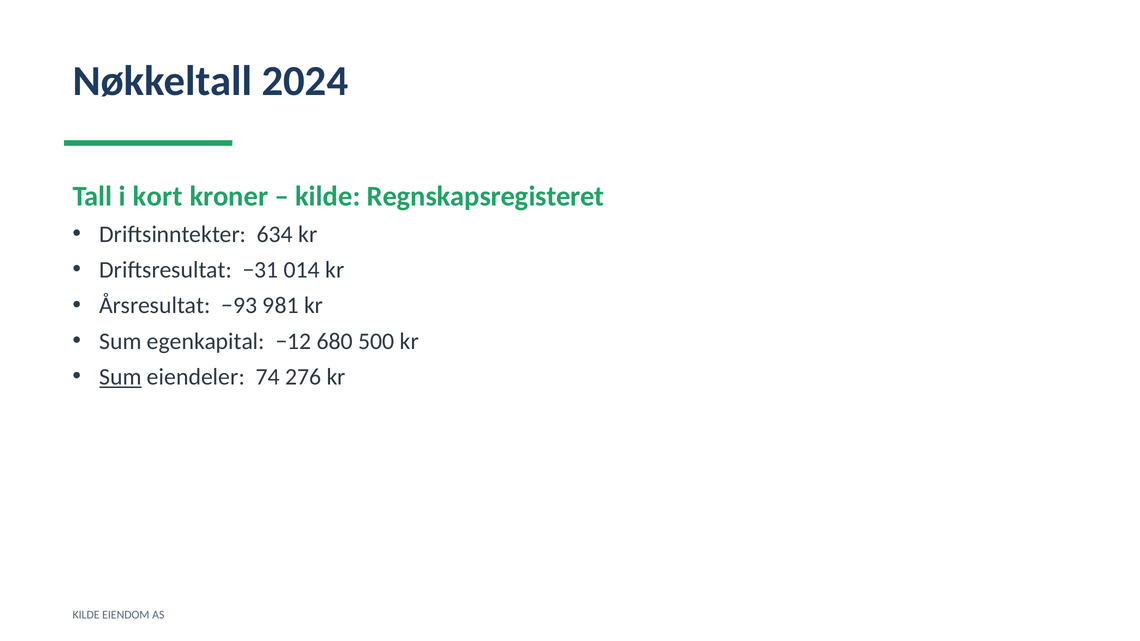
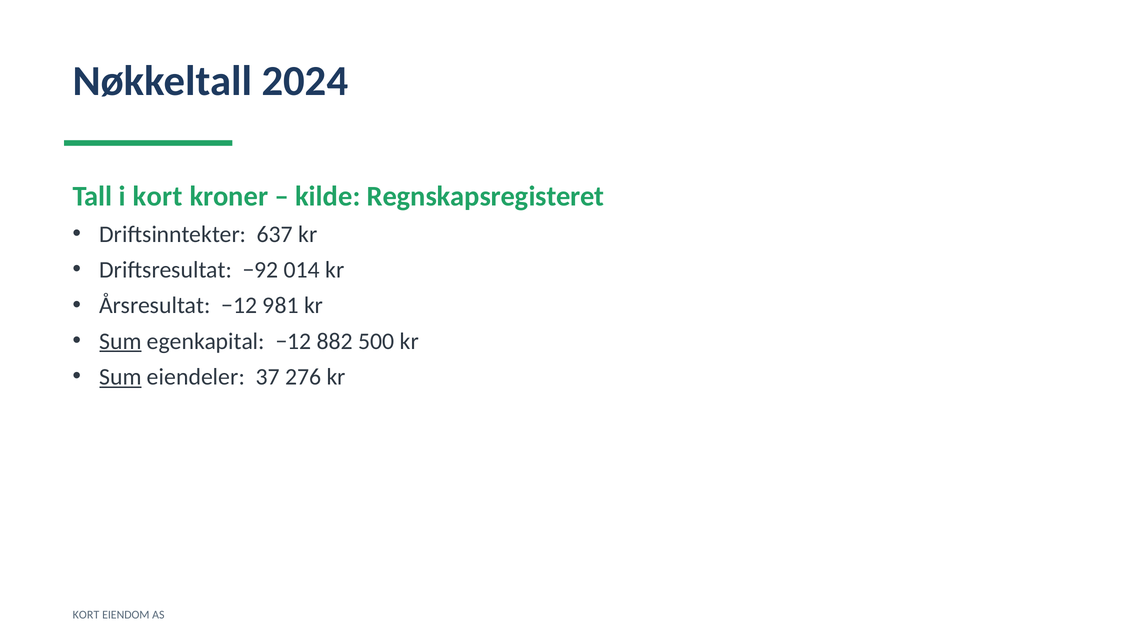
634: 634 -> 637
−31: −31 -> −92
Årsresultat −93: −93 -> −12
Sum at (120, 341) underline: none -> present
680: 680 -> 882
74: 74 -> 37
KILDE at (86, 615): KILDE -> KORT
